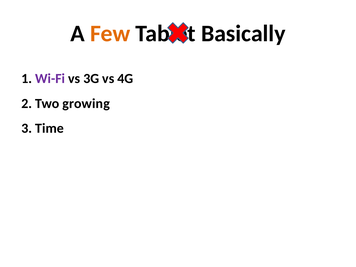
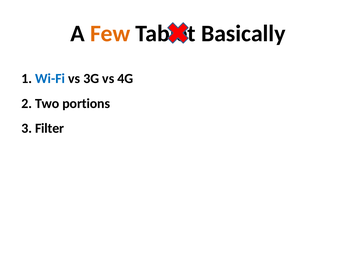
Wi-Fi colour: purple -> blue
growing: growing -> portions
Time: Time -> Filter
